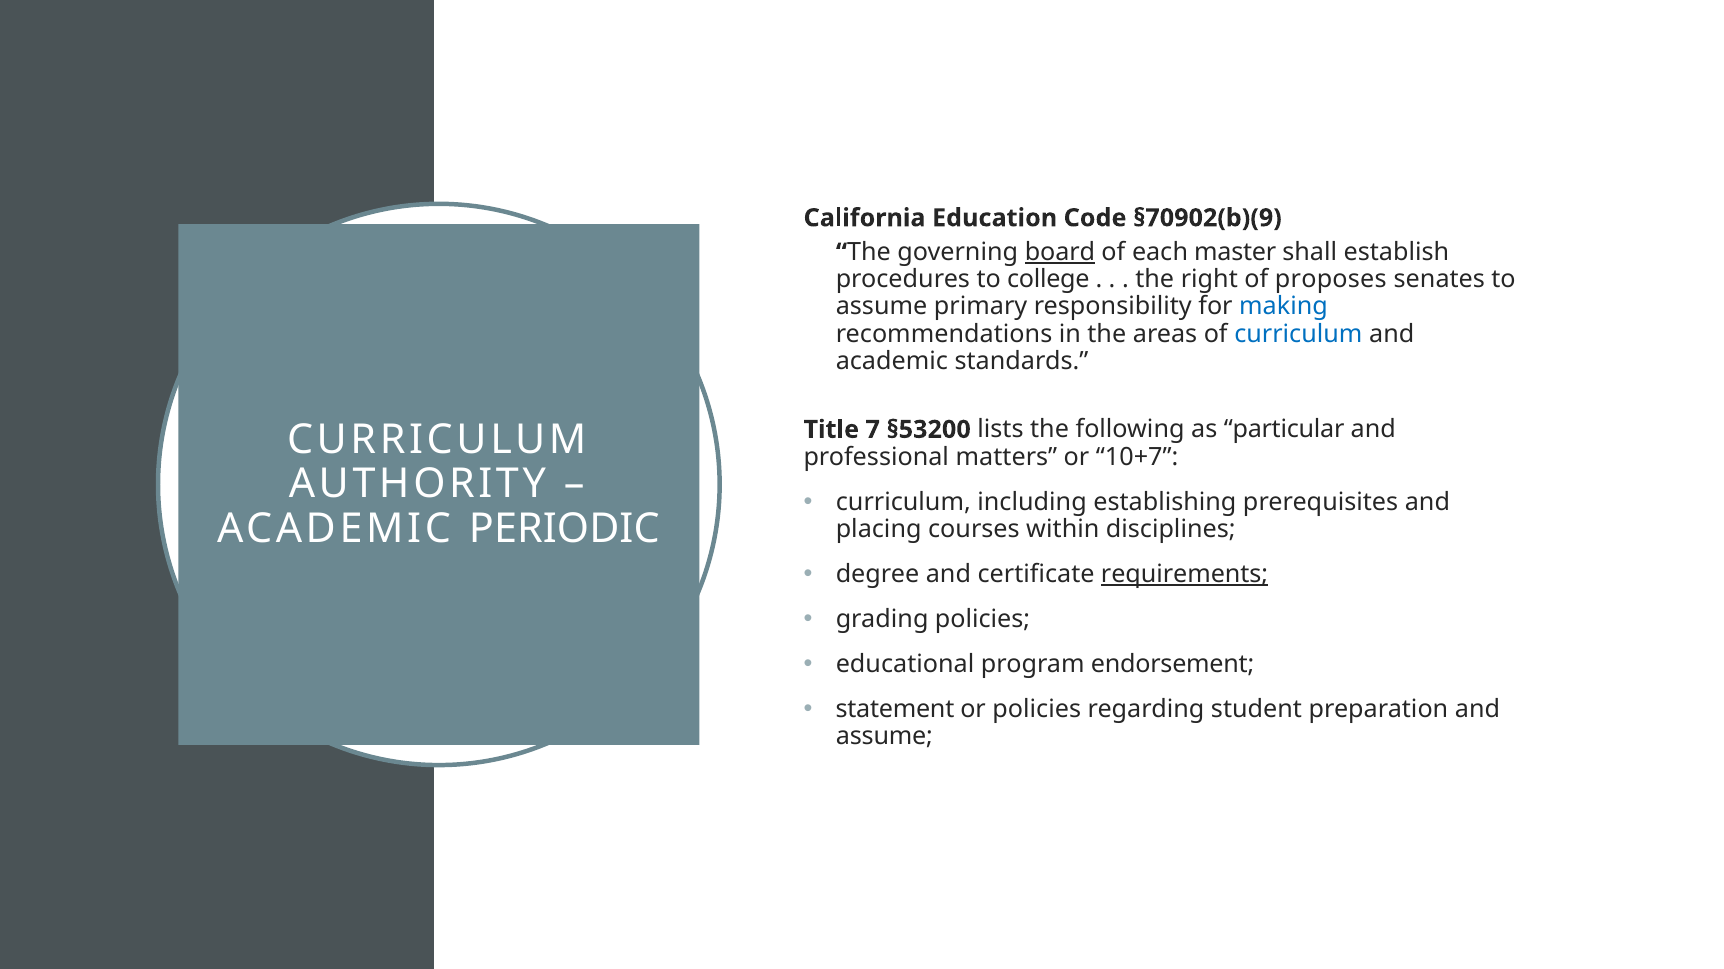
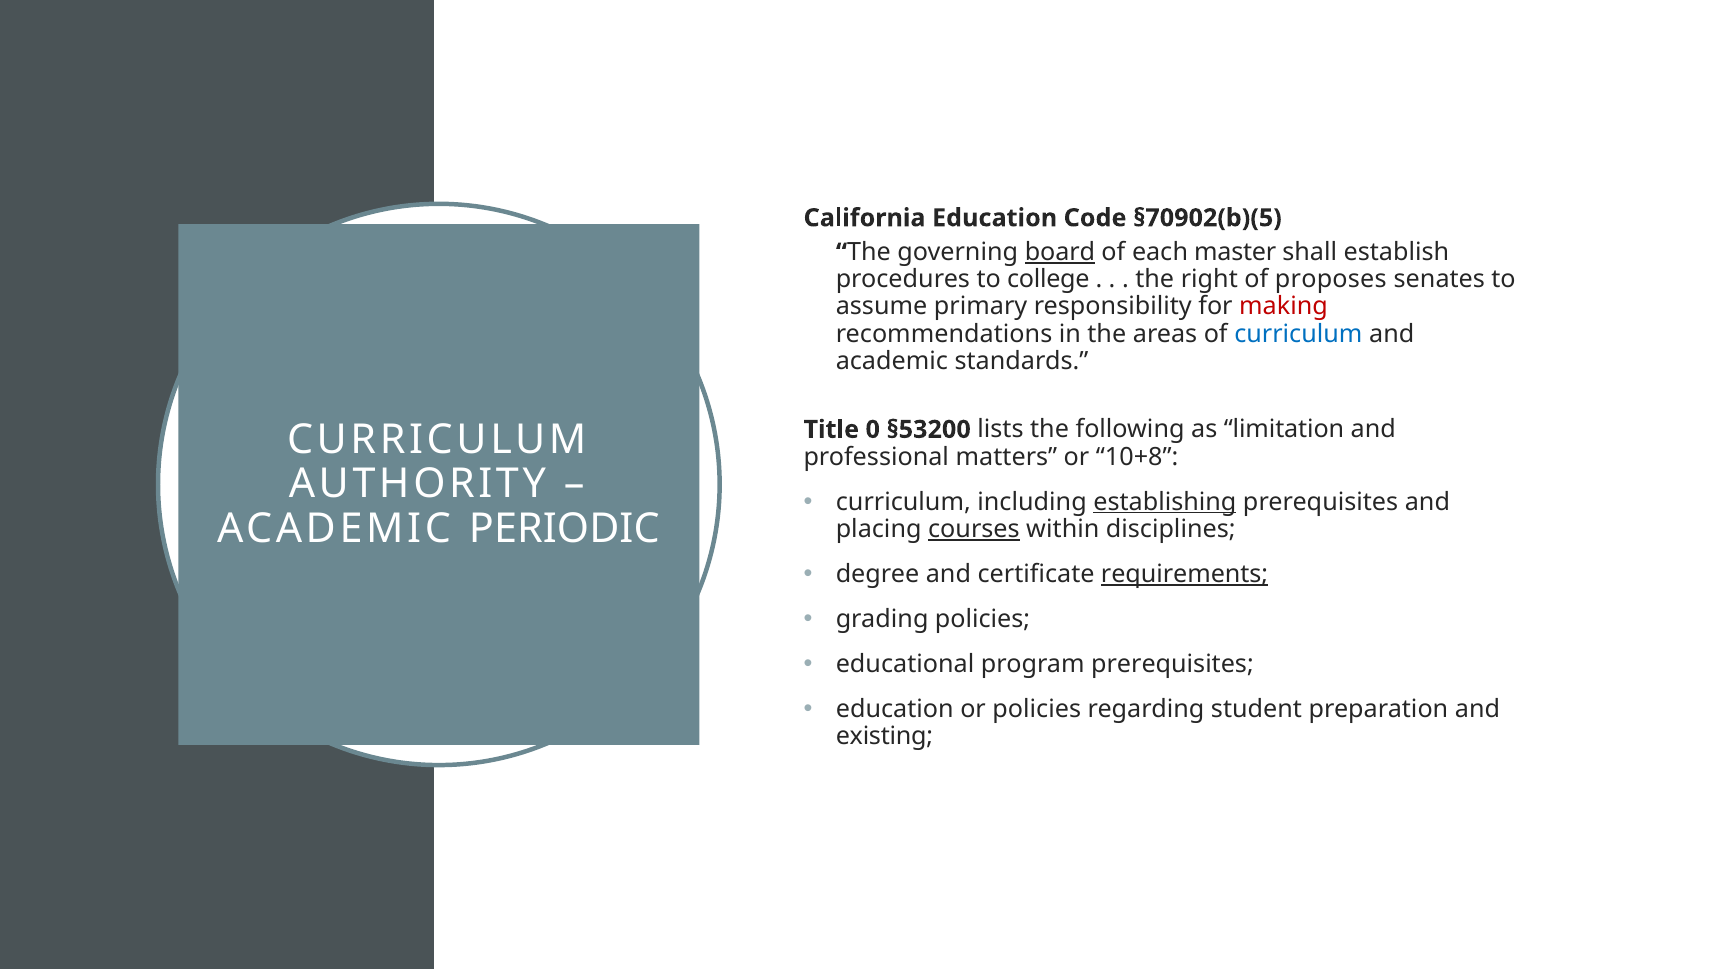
§70902(b)(9: §70902(b)(9 -> §70902(b)(5
making colour: blue -> red
7: 7 -> 0
particular: particular -> limitation
10+7: 10+7 -> 10+8
establishing underline: none -> present
courses underline: none -> present
program endorsement: endorsement -> prerequisites
statement at (895, 710): statement -> education
assume at (884, 737): assume -> existing
